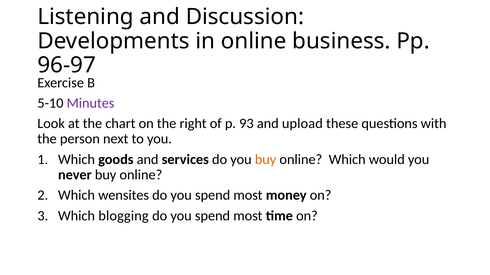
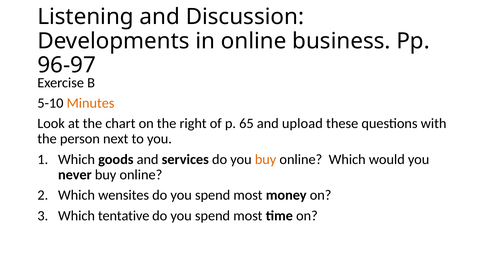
Minutes colour: purple -> orange
93: 93 -> 65
blogging: blogging -> tentative
